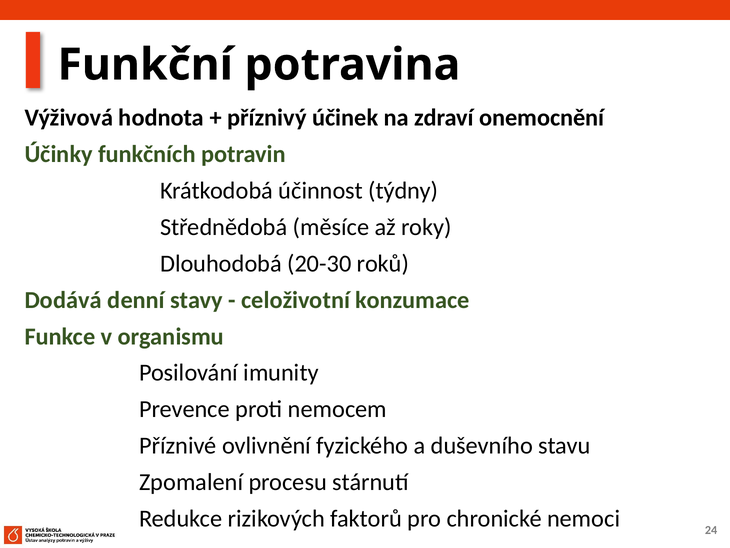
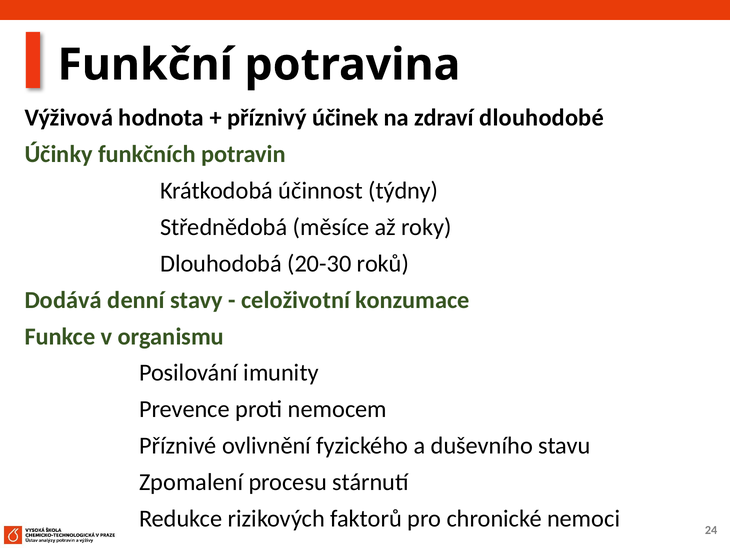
onemocnění: onemocnění -> dlouhodobé
